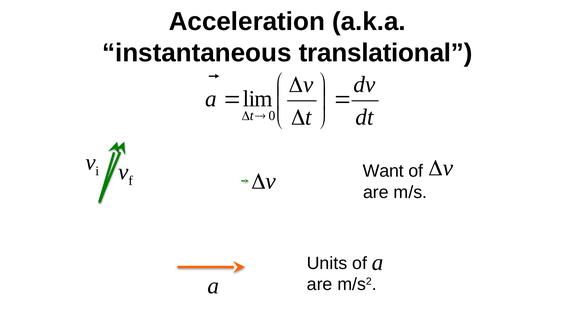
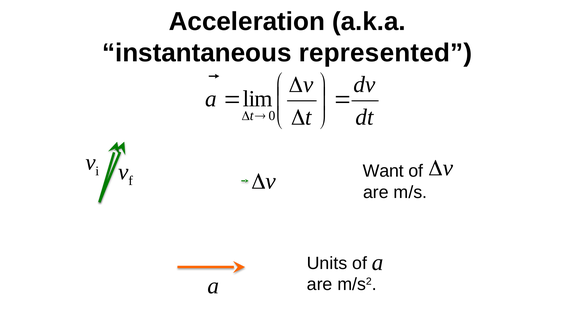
translational: translational -> represented
